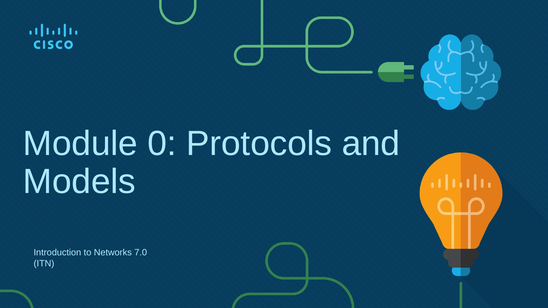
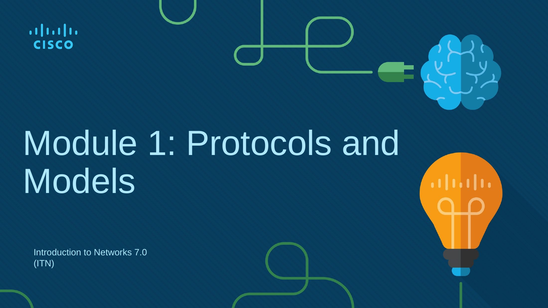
0: 0 -> 1
